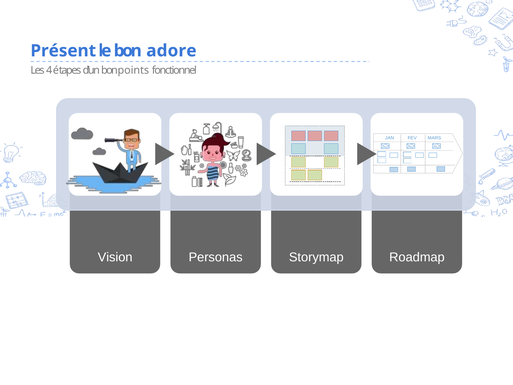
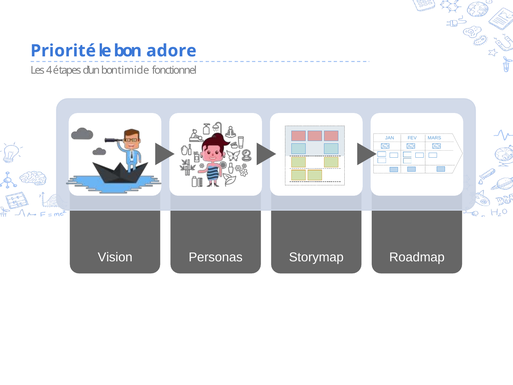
Présent: Présent -> Priorité
points: points -> timide
